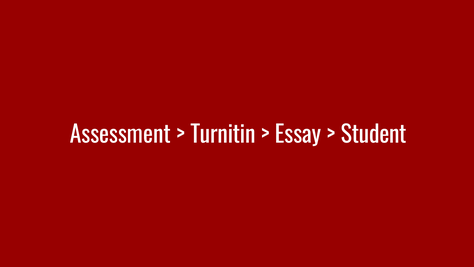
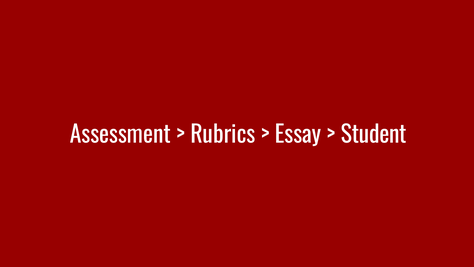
Turnitin: Turnitin -> Rubrics
